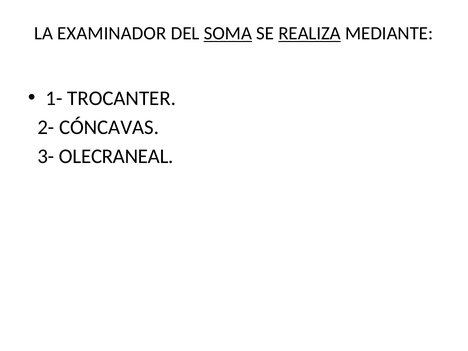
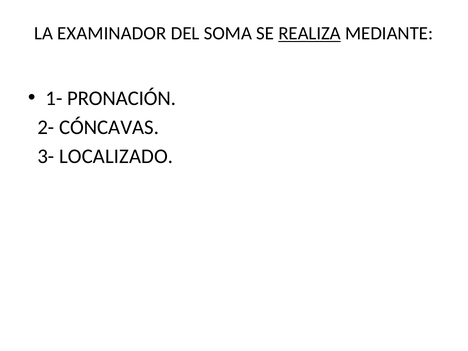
SOMA underline: present -> none
TROCANTER: TROCANTER -> PRONACIÓN
OLECRANEAL: OLECRANEAL -> LOCALIZADO
